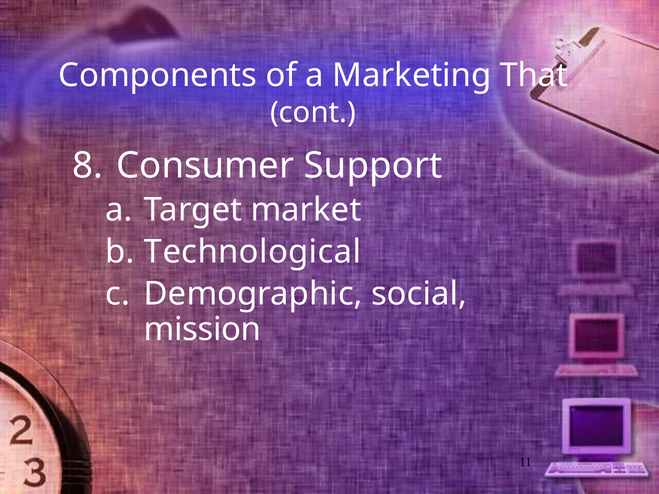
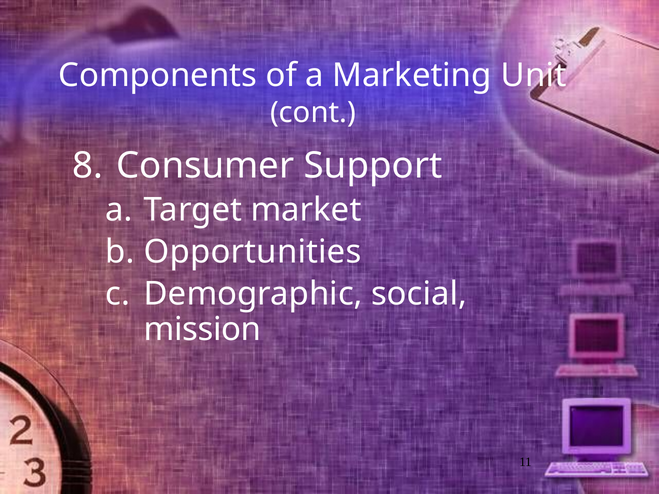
That: That -> Unit
Technological: Technological -> Opportunities
